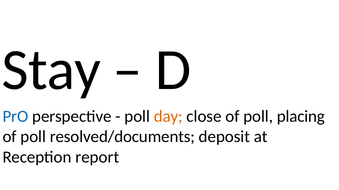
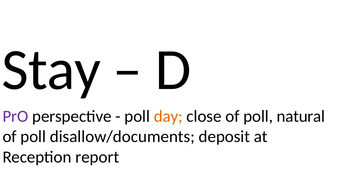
PrO colour: blue -> purple
placing: placing -> natural
resolved/documents: resolved/documents -> disallow/documents
